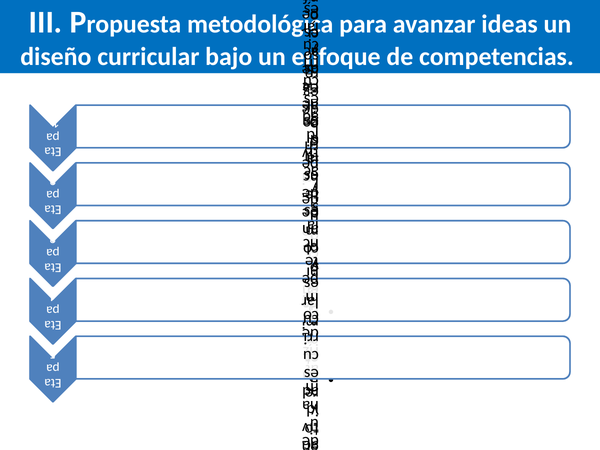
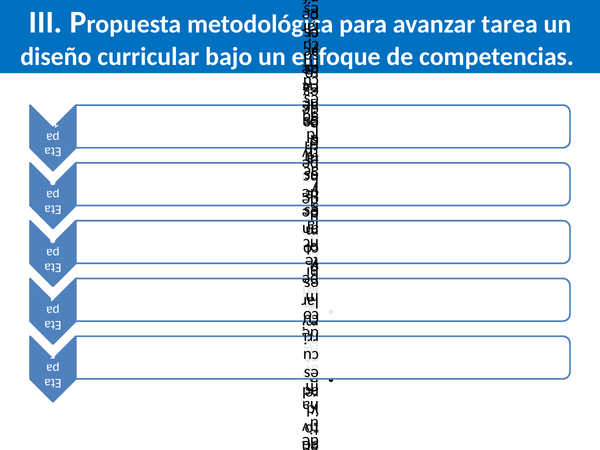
ideas: ideas -> tarea
